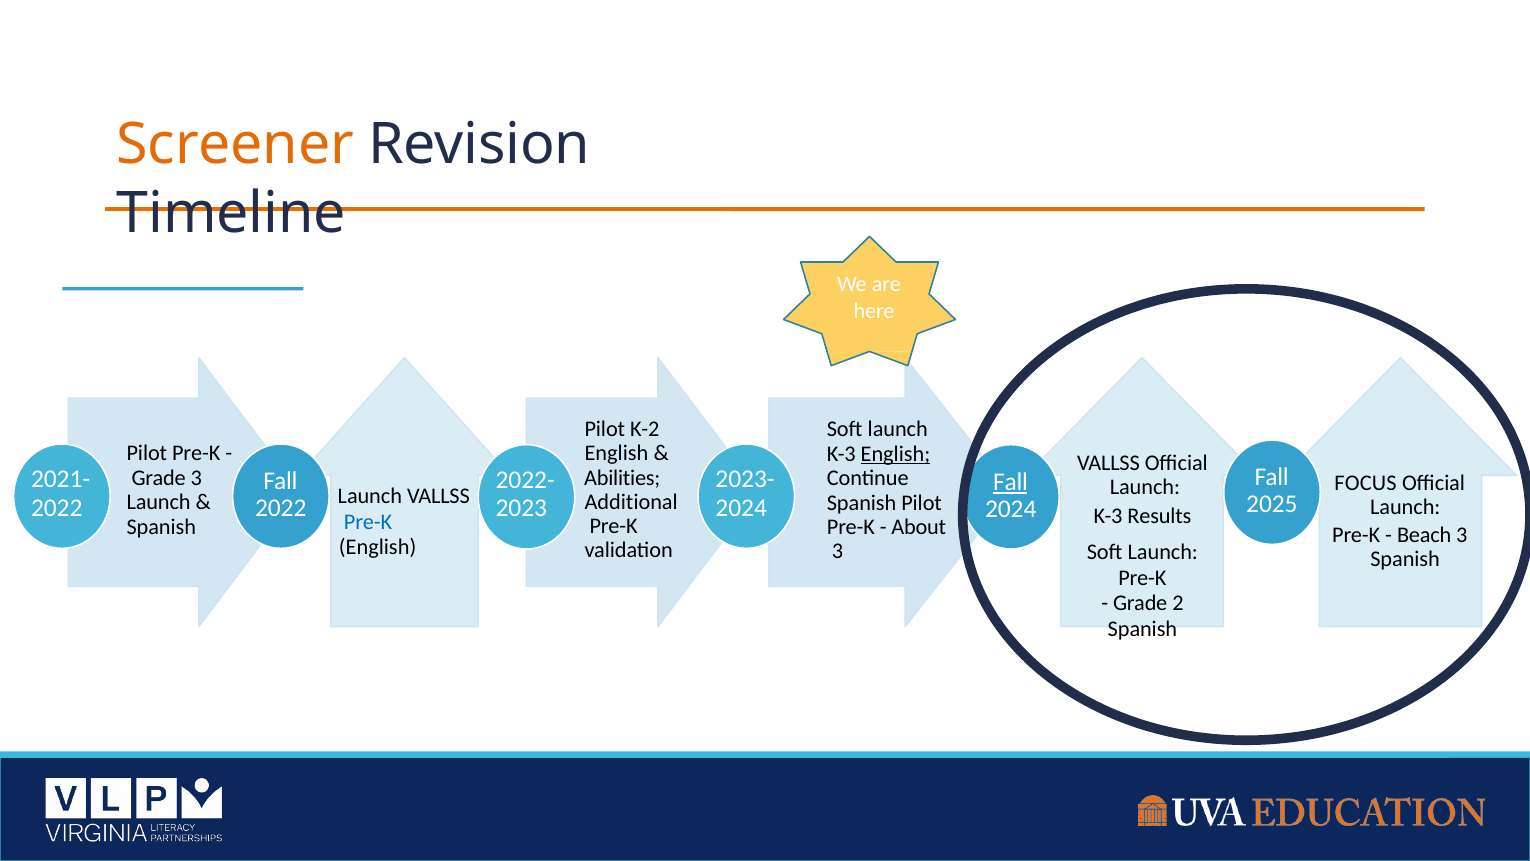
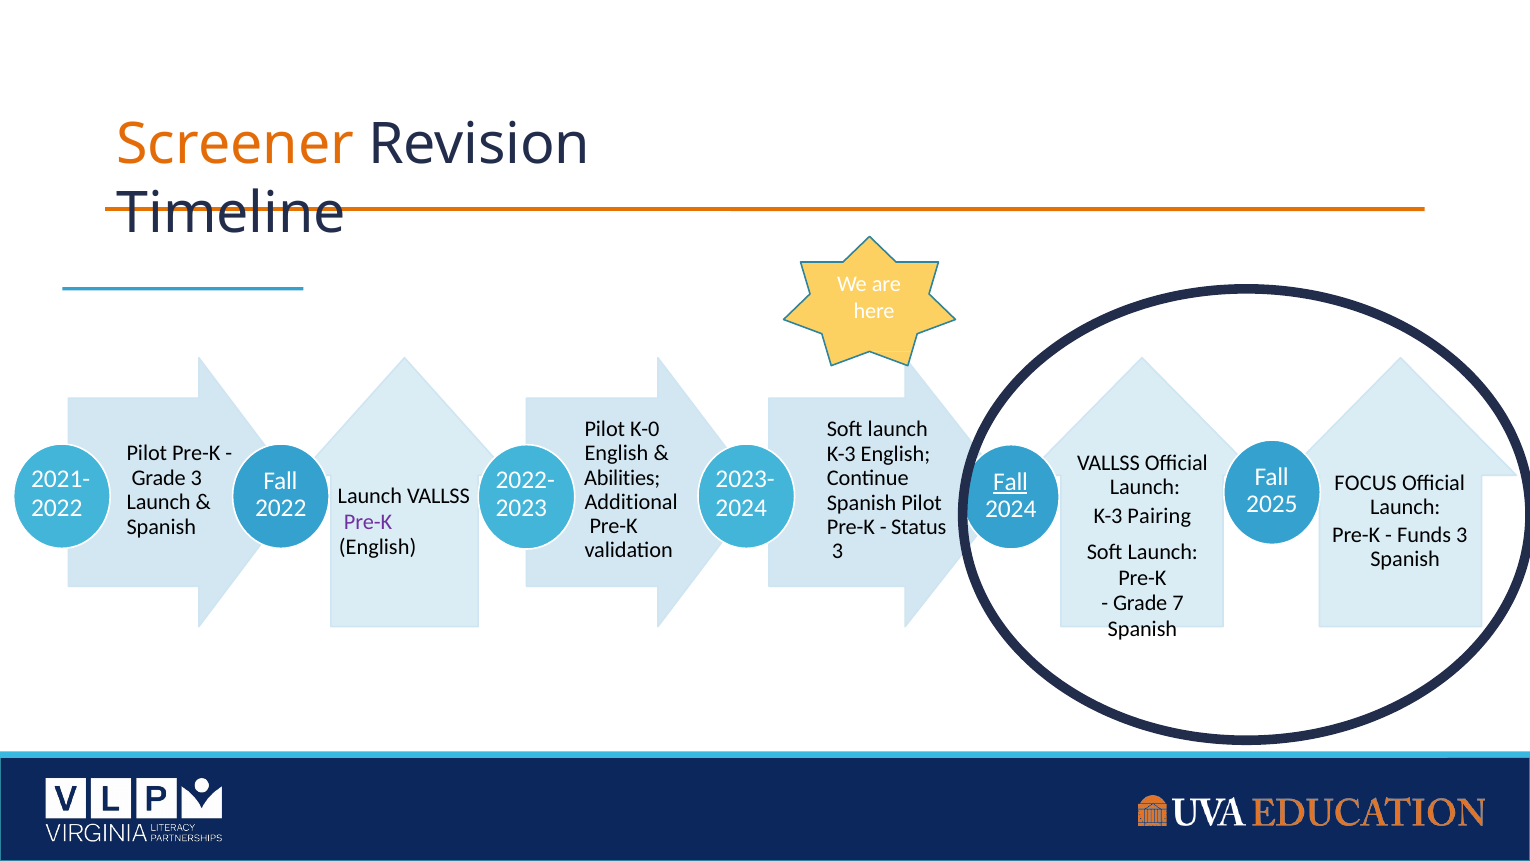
K-2: K-2 -> K-0
English at (896, 454) underline: present -> none
Results: Results -> Pairing
Pre-K at (368, 521) colour: blue -> purple
About: About -> Status
Beach: Beach -> Funds
2: 2 -> 7
